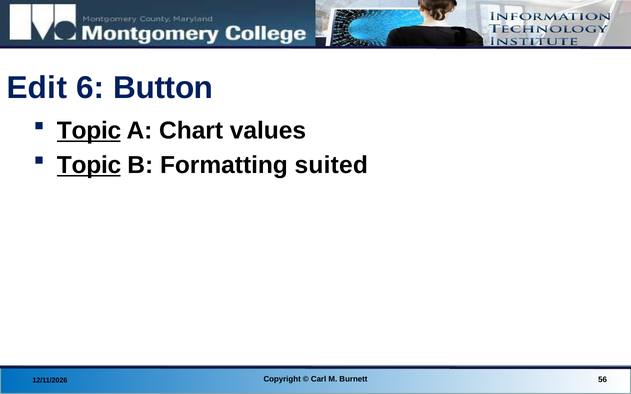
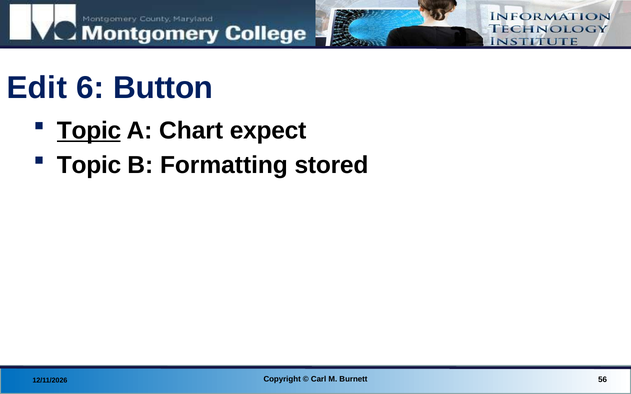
values: values -> expect
Topic at (89, 165) underline: present -> none
suited: suited -> stored
